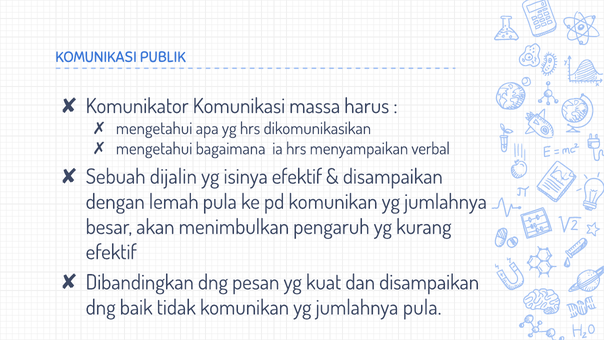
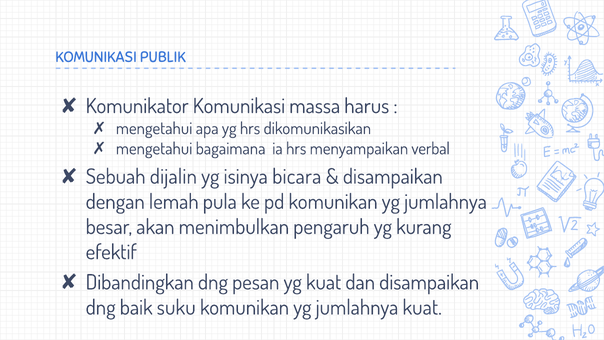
isinya efektif: efektif -> bicara
tidak: tidak -> suku
jumlahnya pula: pula -> kuat
